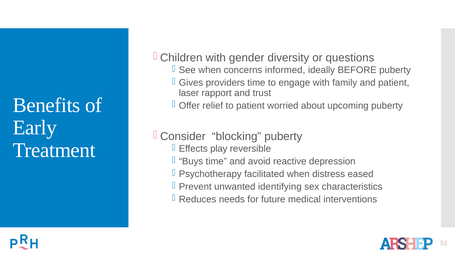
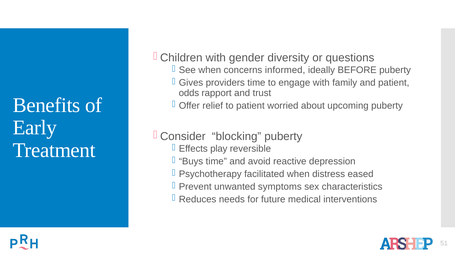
laser: laser -> odds
identifying: identifying -> symptoms
